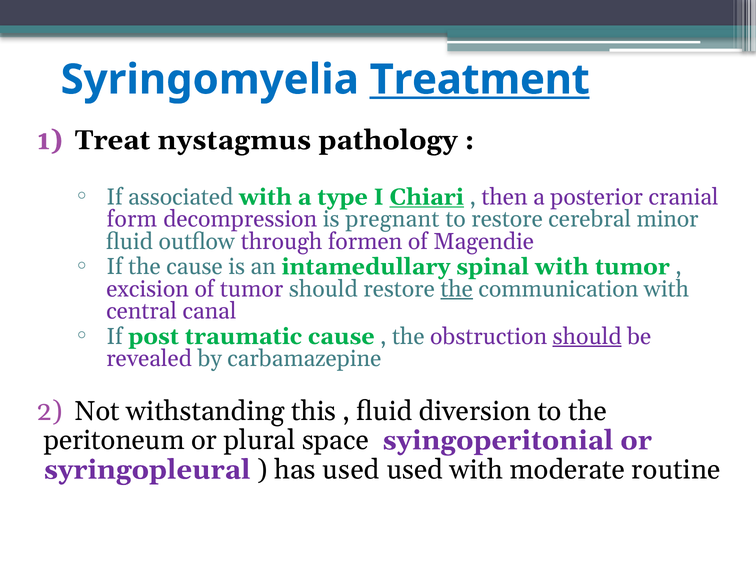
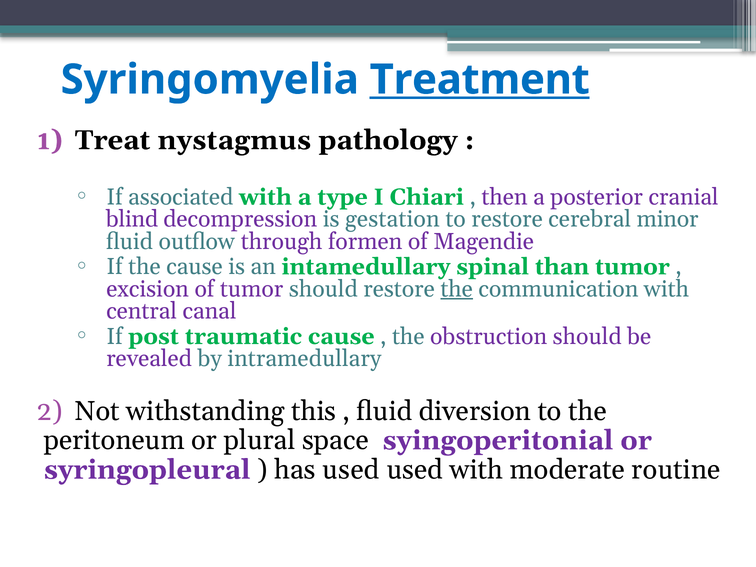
Chiari underline: present -> none
form: form -> blind
pregnant: pregnant -> gestation
spinal with: with -> than
should at (587, 336) underline: present -> none
carbamazepine: carbamazepine -> intramedullary
